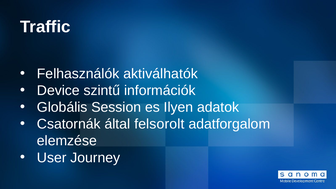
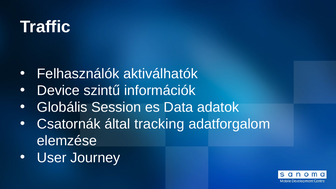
Ilyen: Ilyen -> Data
felsorolt: felsorolt -> tracking
